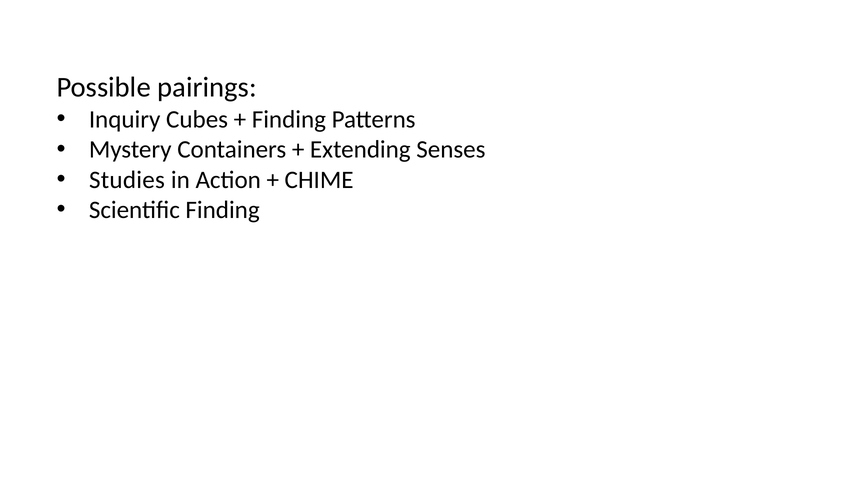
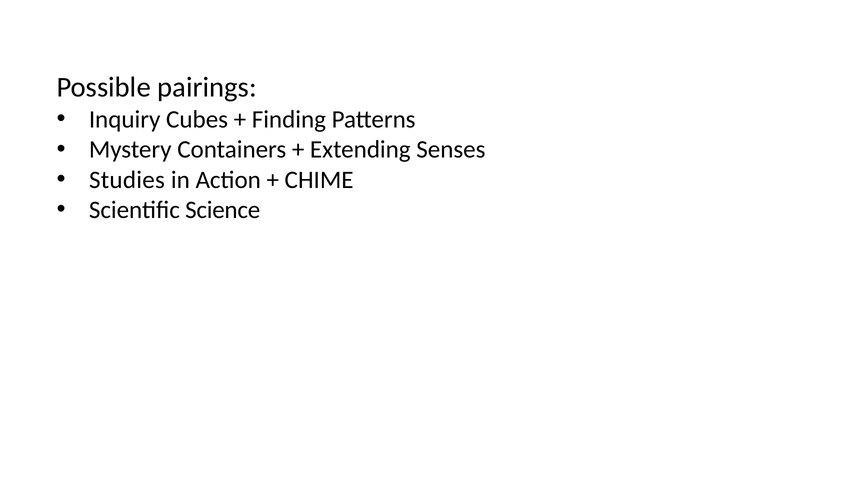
Scientific Finding: Finding -> Science
